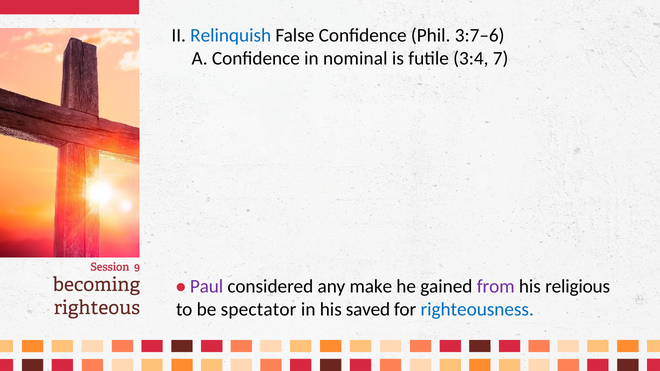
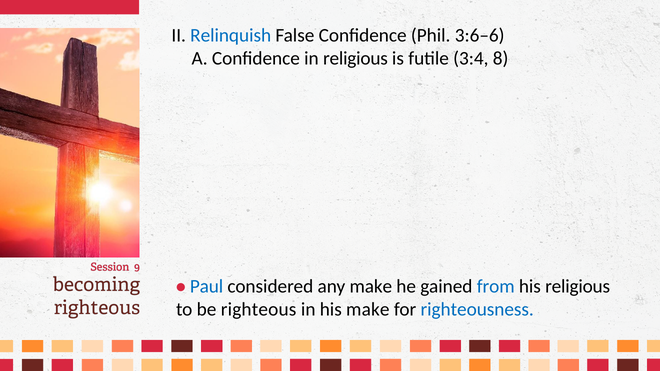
3:7–6: 3:7–6 -> 3:6–6
in nominal: nominal -> religious
7: 7 -> 8
Paul colour: purple -> blue
from colour: purple -> blue
spectator: spectator -> righteous
his saved: saved -> make
